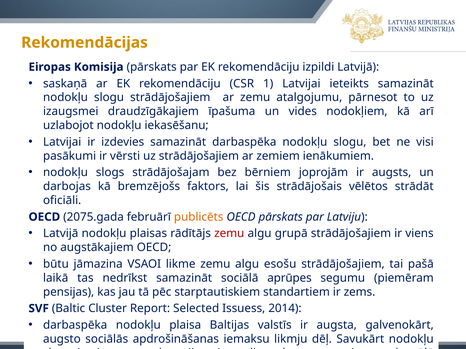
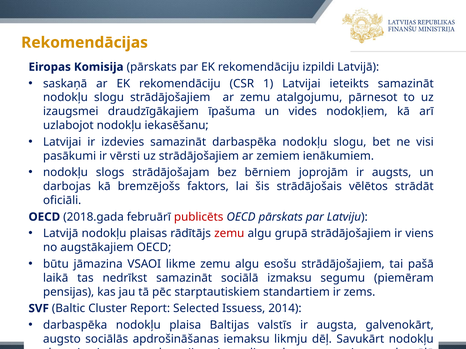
2075.gada: 2075.gada -> 2018.gada
publicēts colour: orange -> red
aprūpes: aprūpes -> izmaksu
